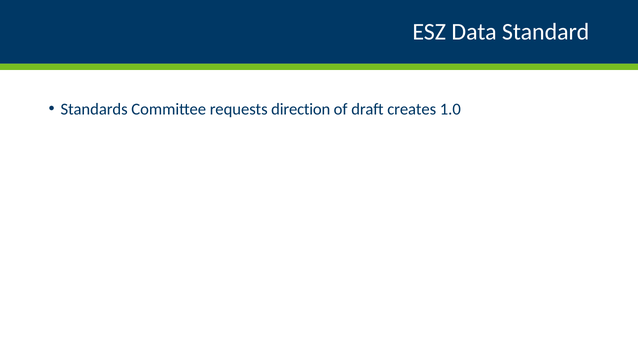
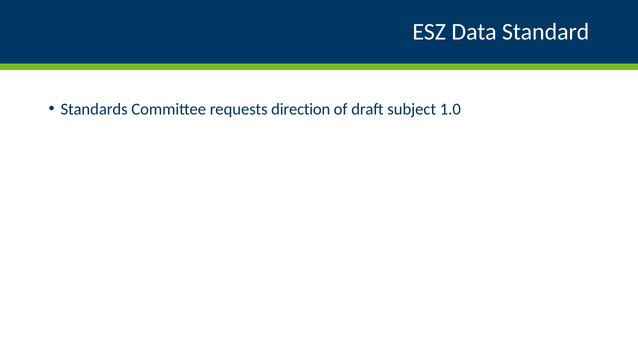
creates: creates -> subject
